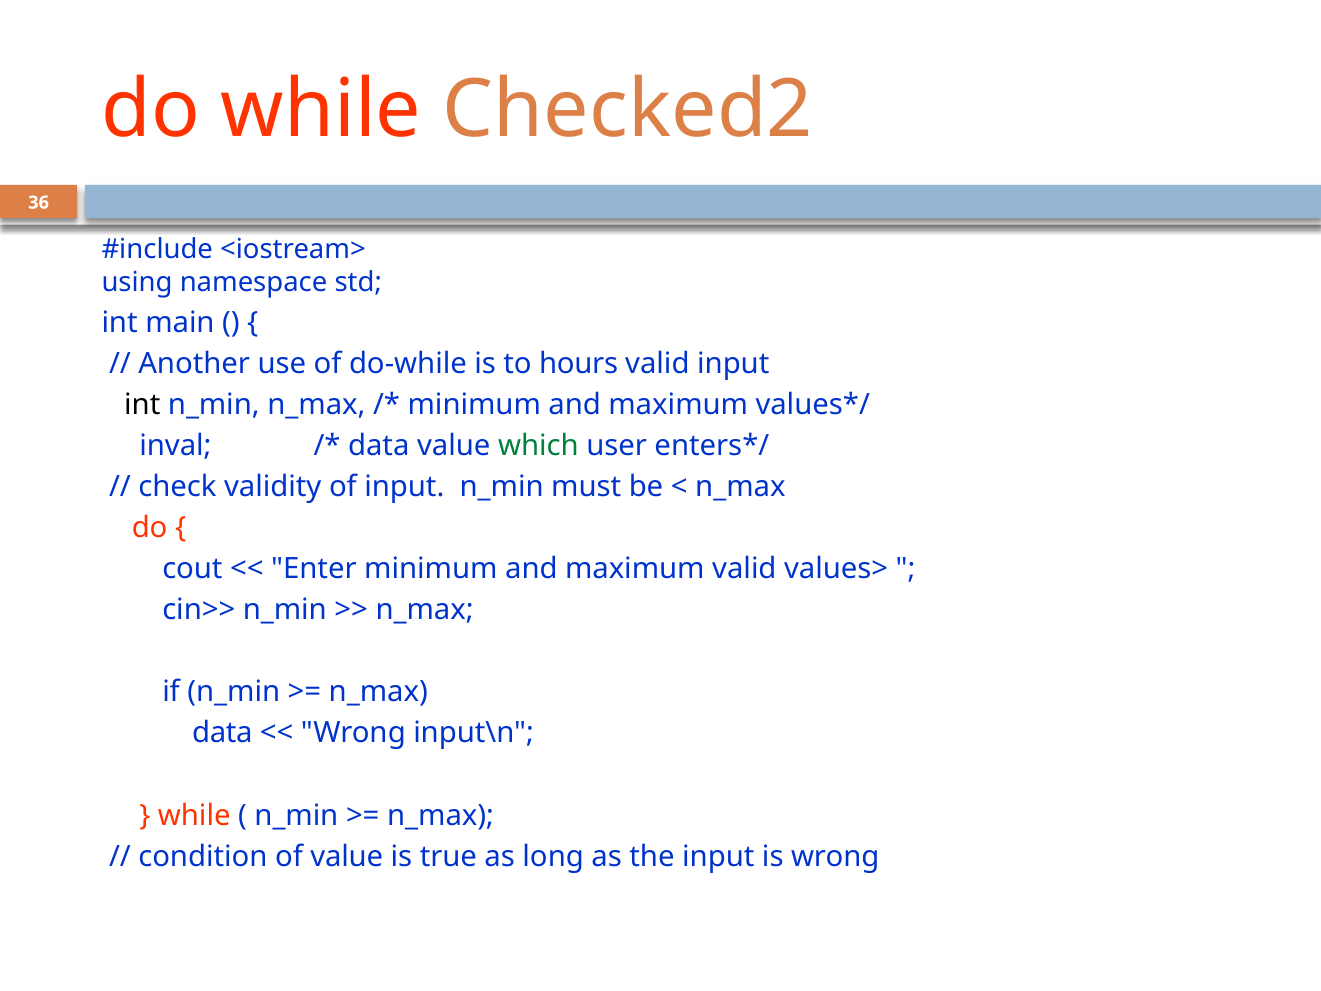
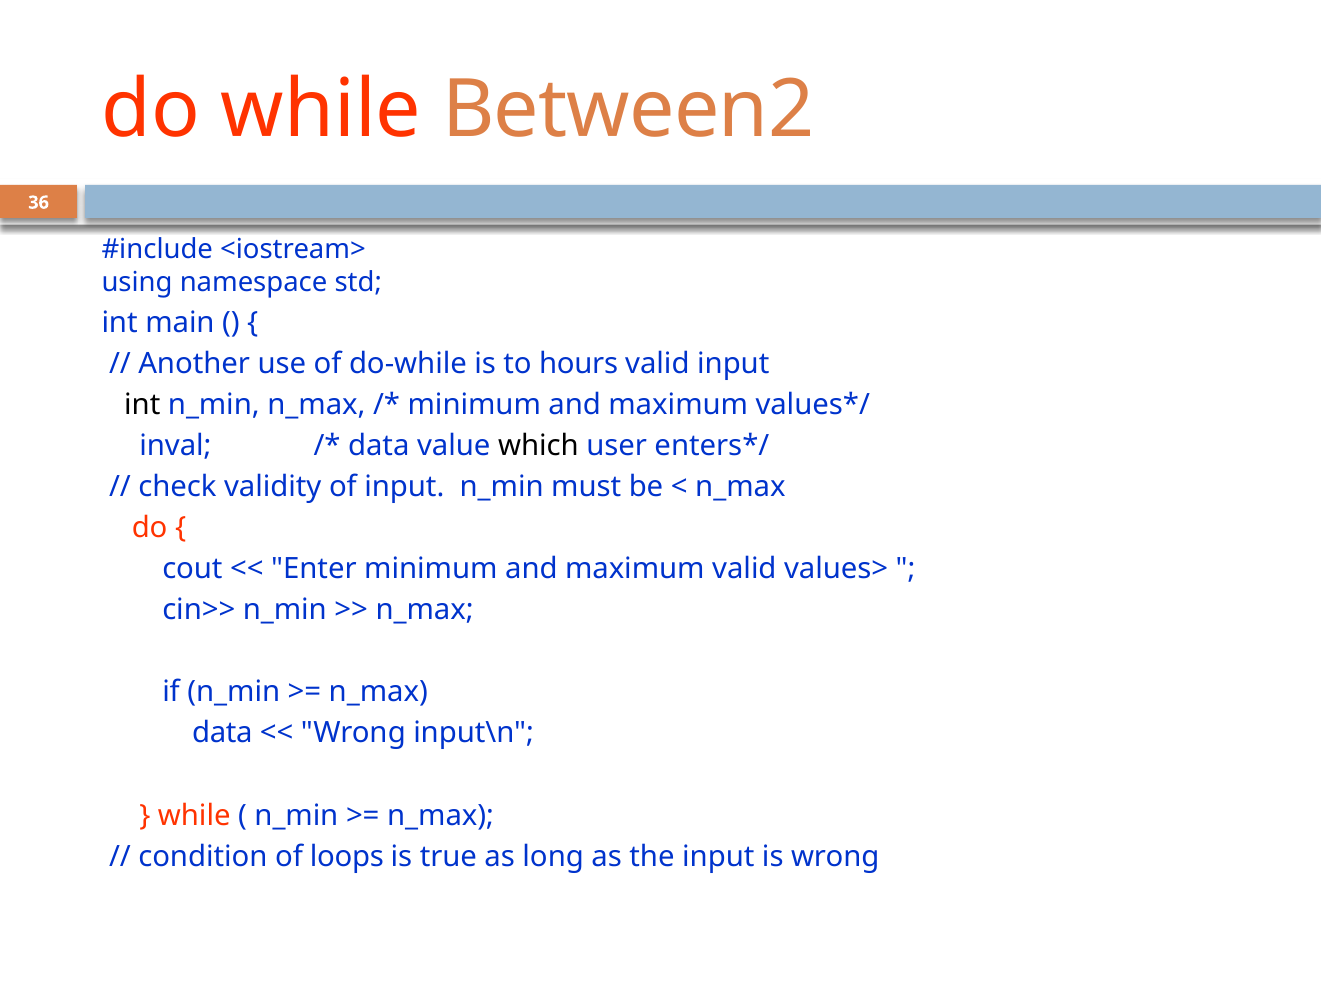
Checked2: Checked2 -> Between2
which colour: green -> black
of value: value -> loops
